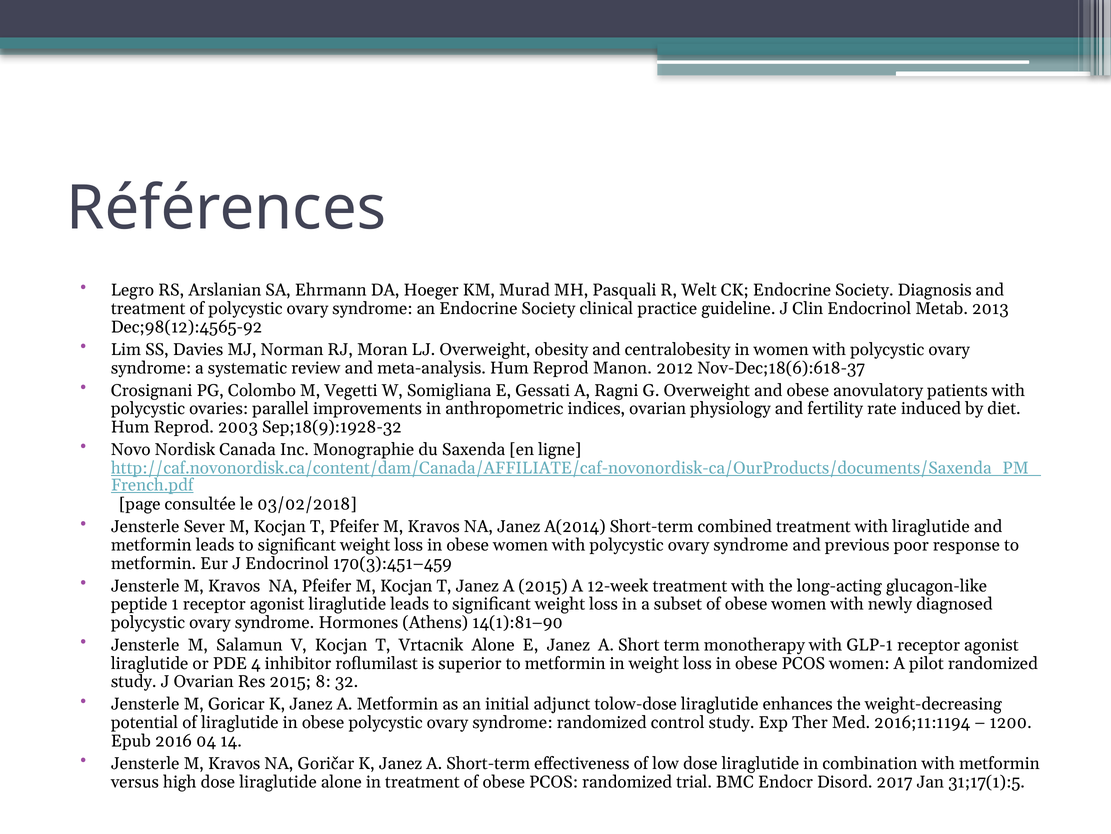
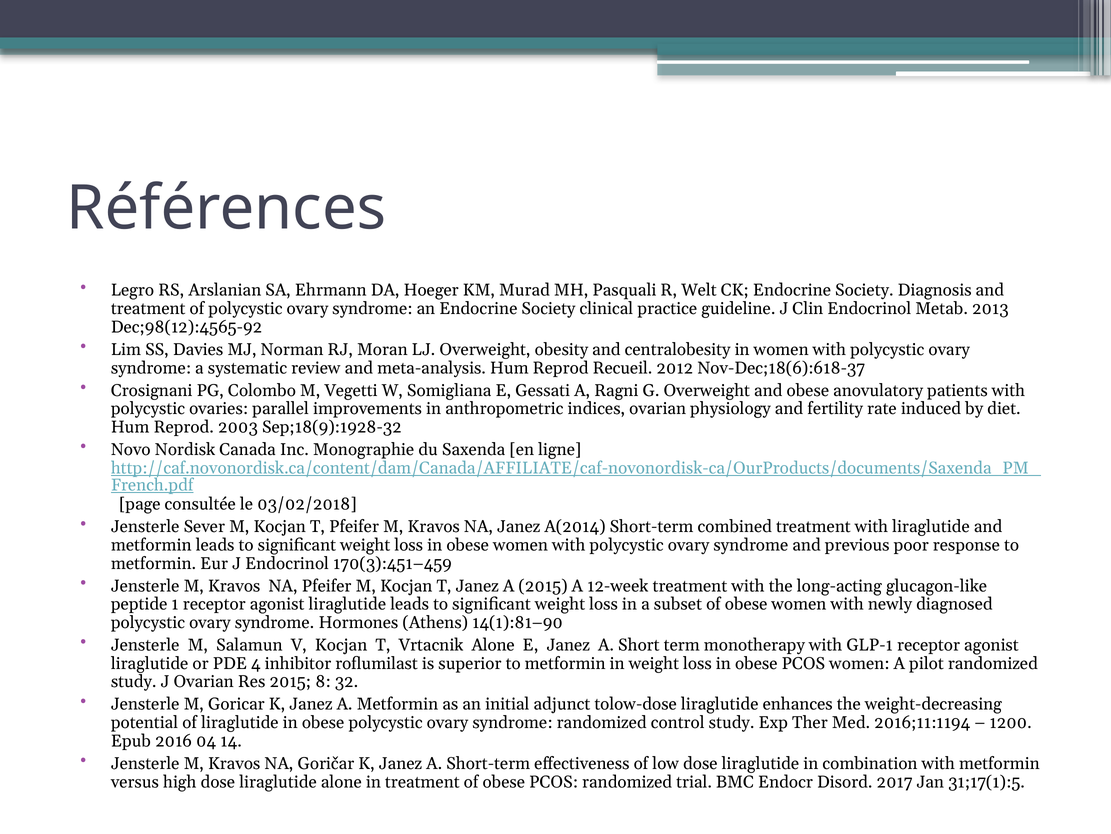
Manon: Manon -> Recueil
